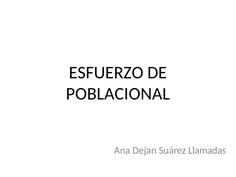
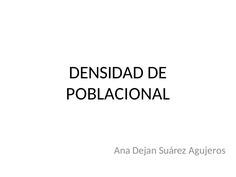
ESFUERZO: ESFUERZO -> DENSIDAD
Llamadas: Llamadas -> Agujeros
